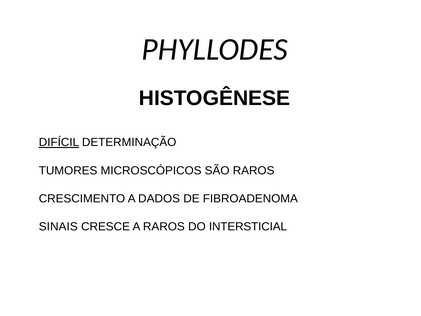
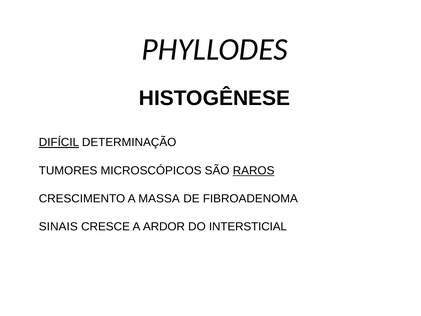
RAROS at (254, 170) underline: none -> present
DADOS: DADOS -> MASSA
A RAROS: RAROS -> ARDOR
